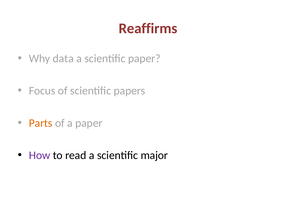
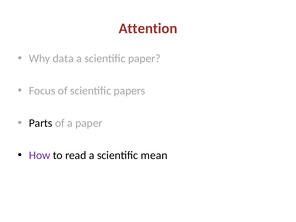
Reaffirms: Reaffirms -> Attention
Parts colour: orange -> black
major: major -> mean
